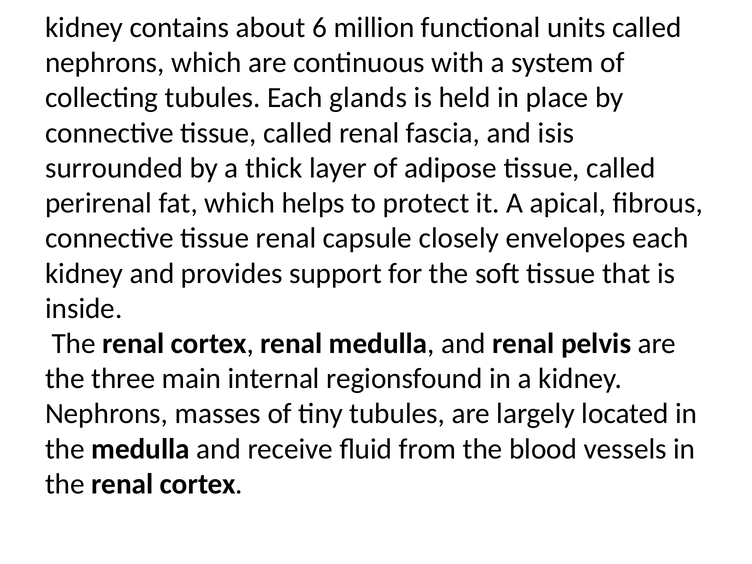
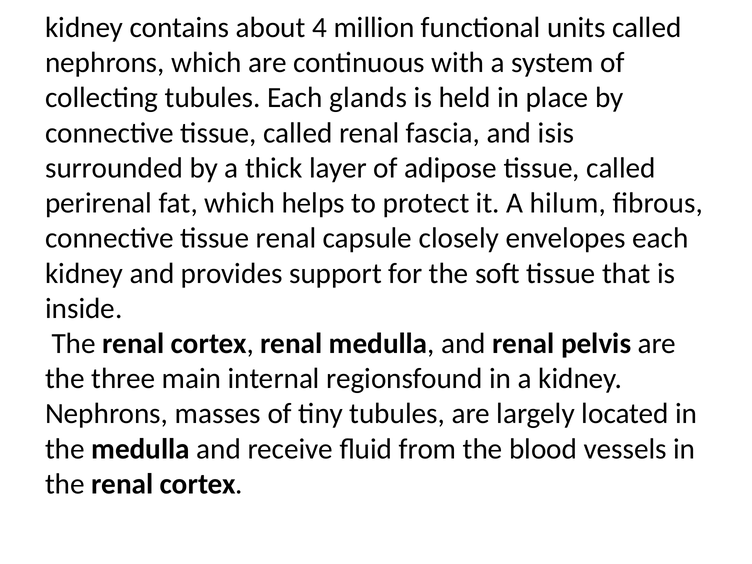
6: 6 -> 4
apical: apical -> hilum
